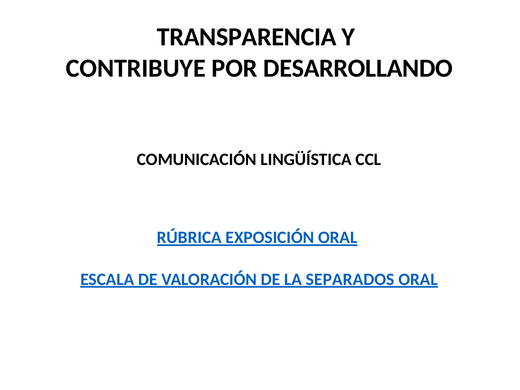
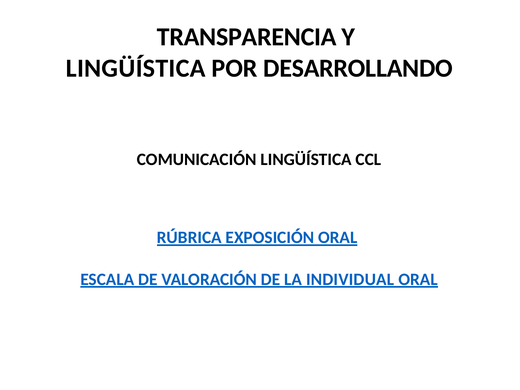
CONTRIBUYE at (136, 68): CONTRIBUYE -> LINGÜÍSTICA
SEPARADOS: SEPARADOS -> INDIVIDUAL
